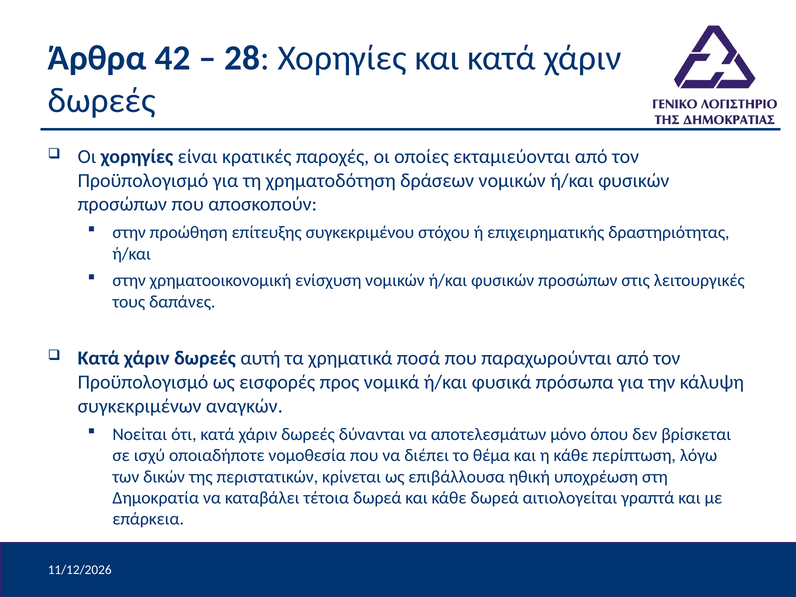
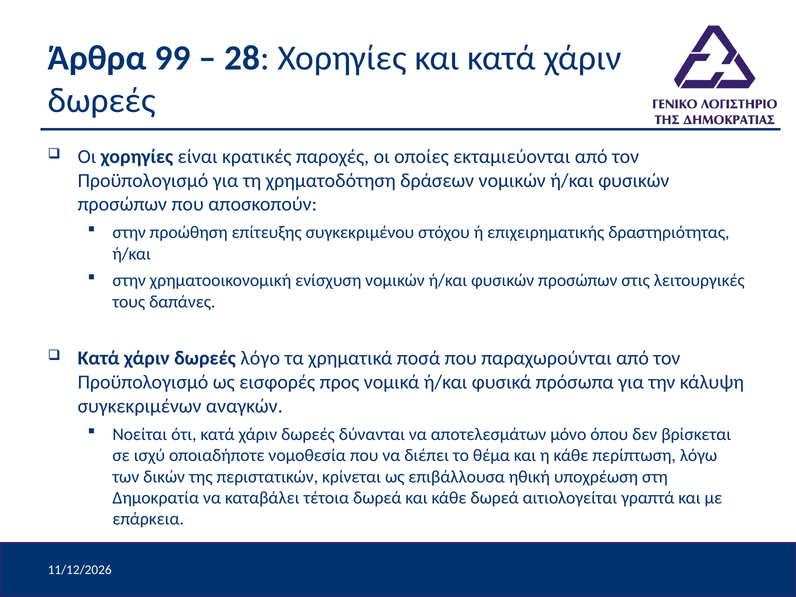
42: 42 -> 99
αυτή: αυτή -> λόγο
